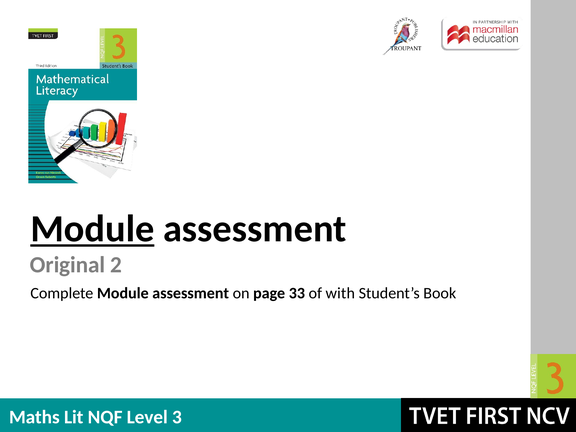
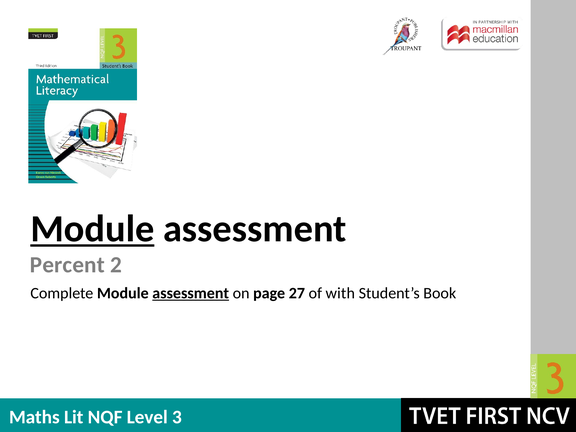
Original: Original -> Percent
assessment at (191, 293) underline: none -> present
33: 33 -> 27
